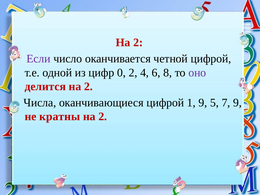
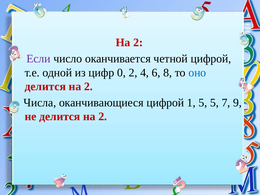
оно colour: purple -> blue
1 9: 9 -> 5
не кратны: кратны -> делится
